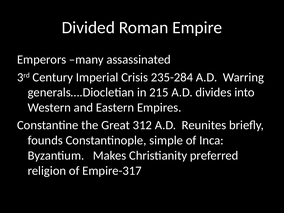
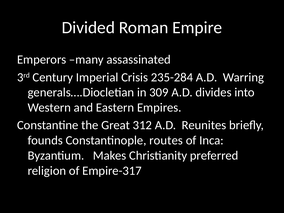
215: 215 -> 309
simple: simple -> routes
